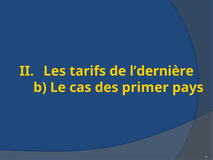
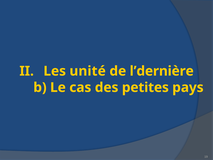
tarifs: tarifs -> unité
primer: primer -> petites
